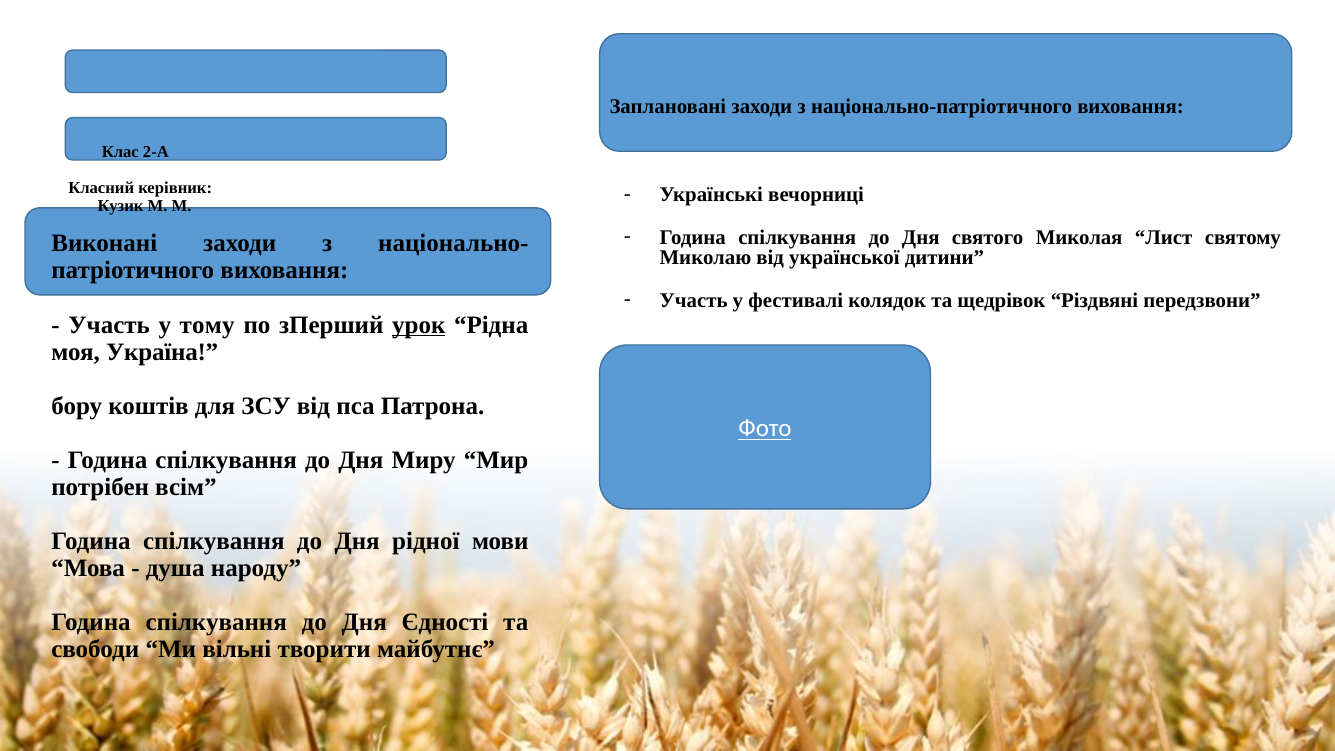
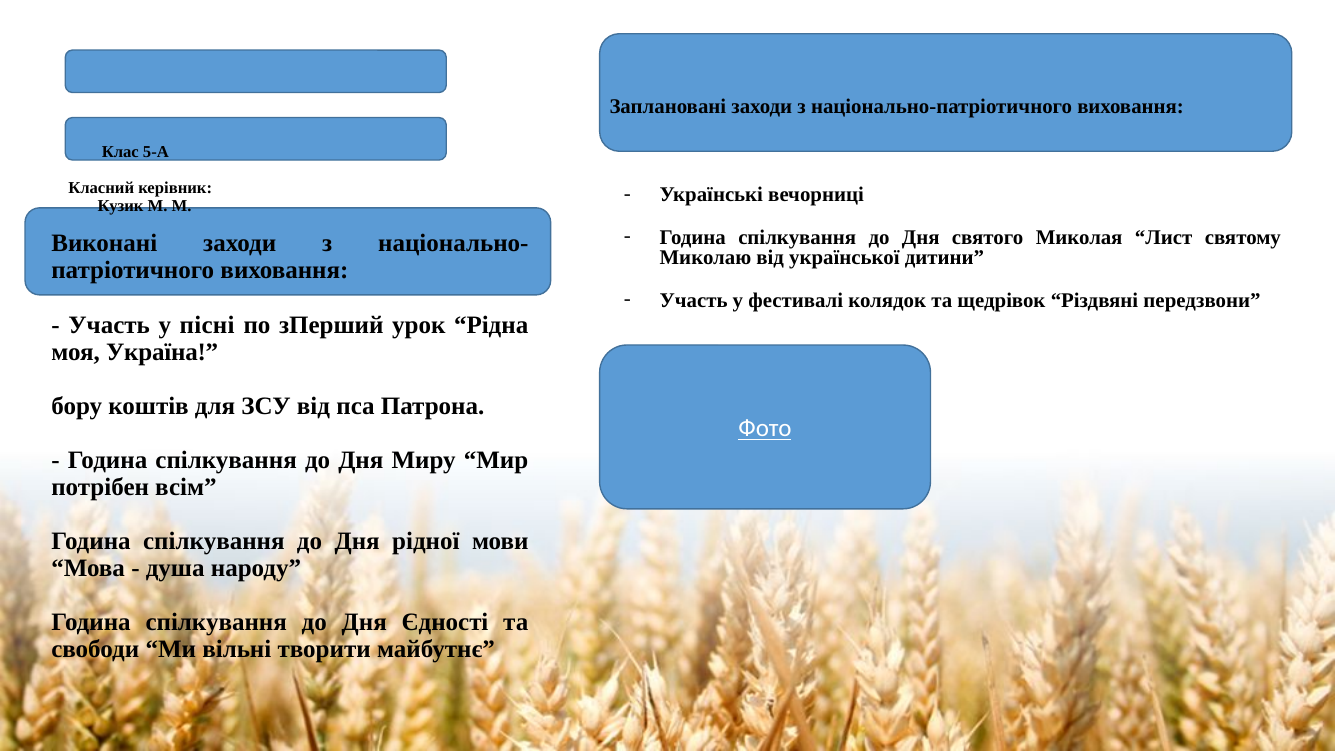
2-А: 2-А -> 5-А
тому: тому -> пісні
урок underline: present -> none
